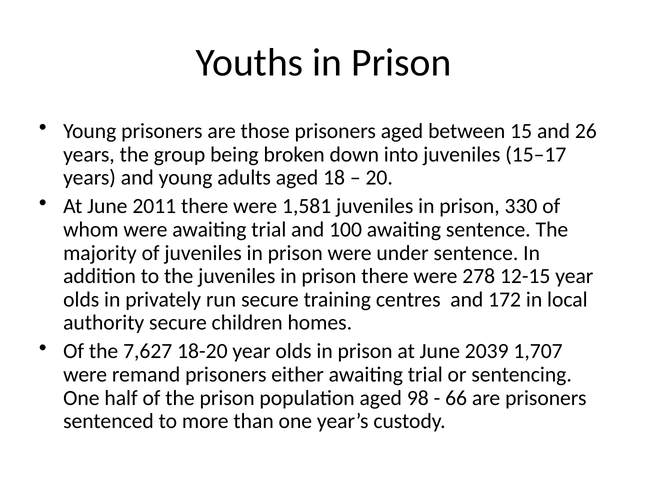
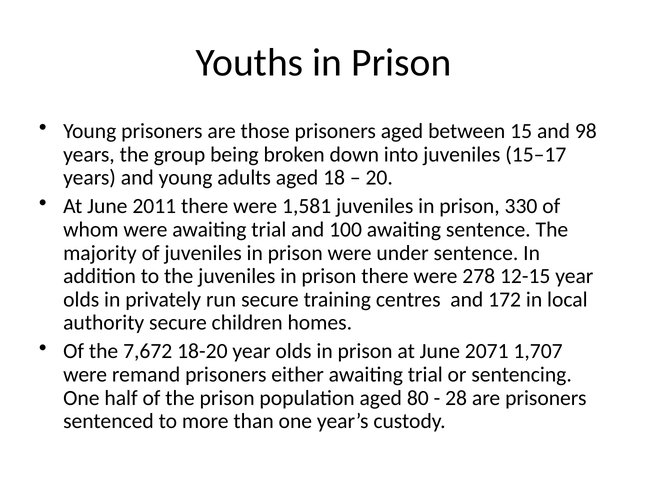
26: 26 -> 98
7,627: 7,627 -> 7,672
2039: 2039 -> 2071
98: 98 -> 80
66: 66 -> 28
